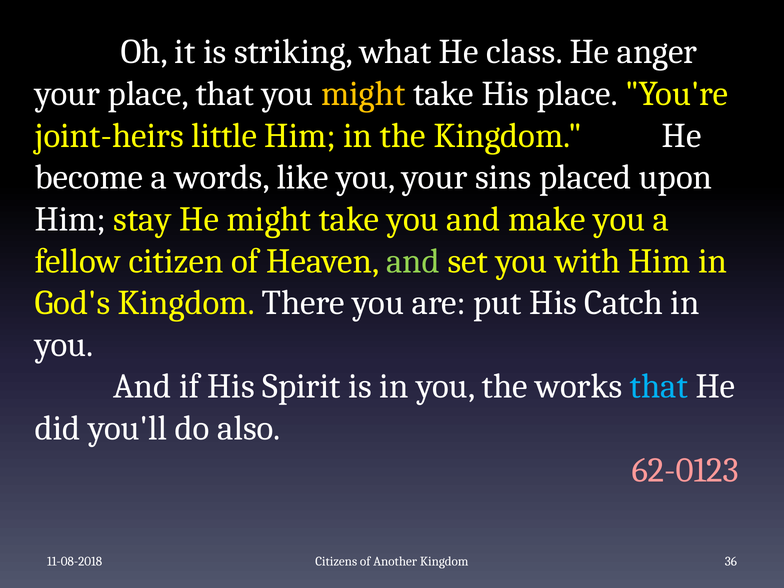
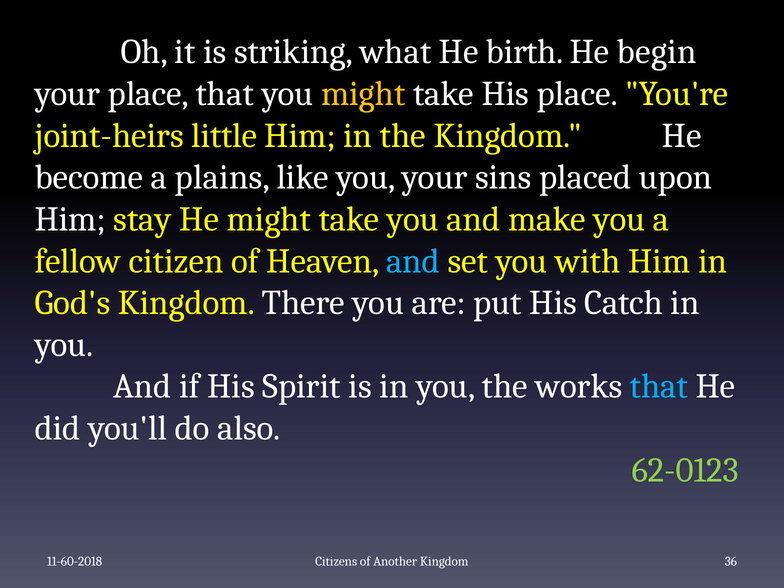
class: class -> birth
anger: anger -> begin
words: words -> plains
and at (413, 261) colour: light green -> light blue
62-0123 colour: pink -> light green
11-08-2018: 11-08-2018 -> 11-60-2018
